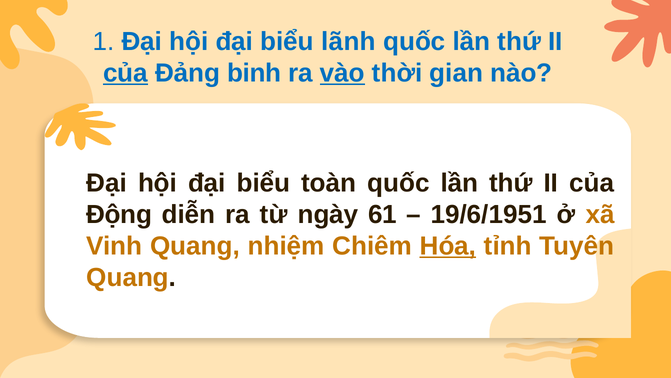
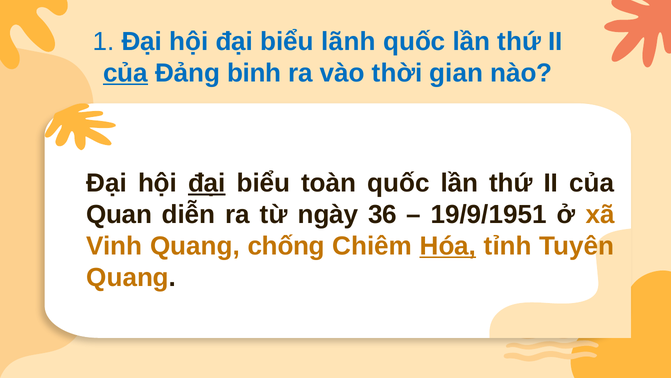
vào underline: present -> none
đại at (207, 183) underline: none -> present
Động: Động -> Quan
61: 61 -> 36
19/6/1951: 19/6/1951 -> 19/9/1951
nhiệm: nhiệm -> chống
